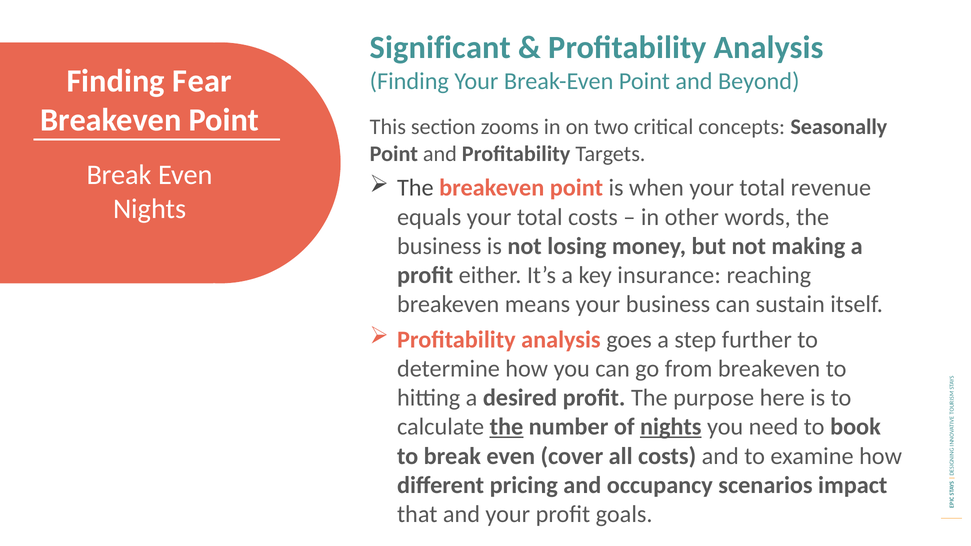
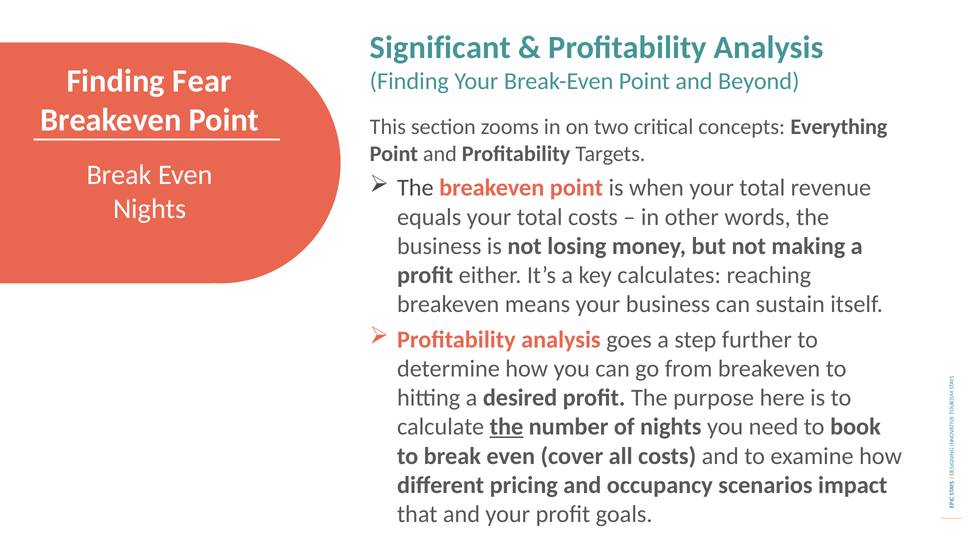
Seasonally: Seasonally -> Everything
insurance: insurance -> calculates
nights at (671, 427) underline: present -> none
